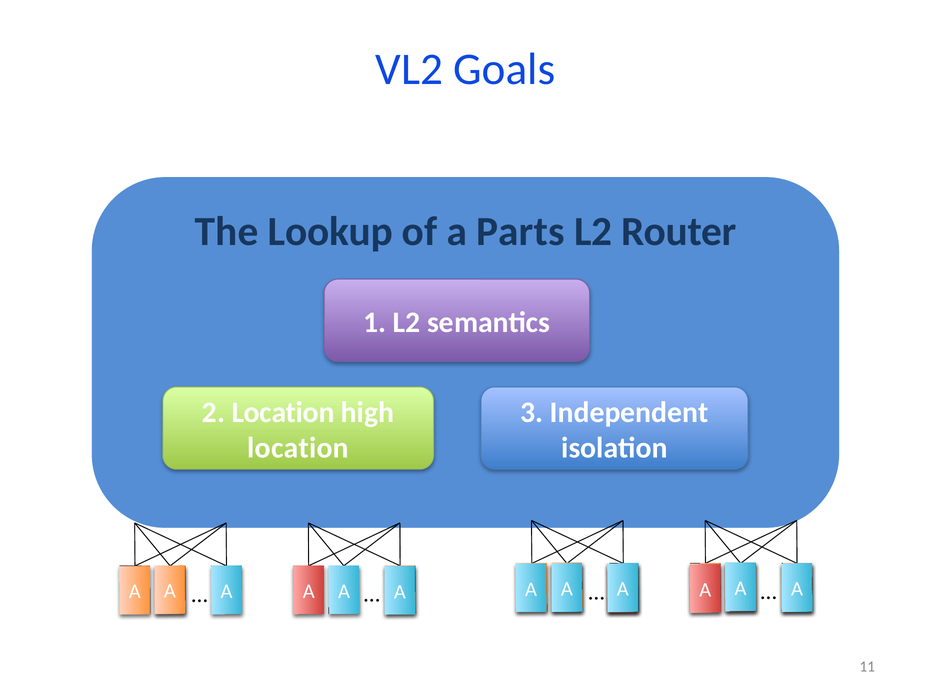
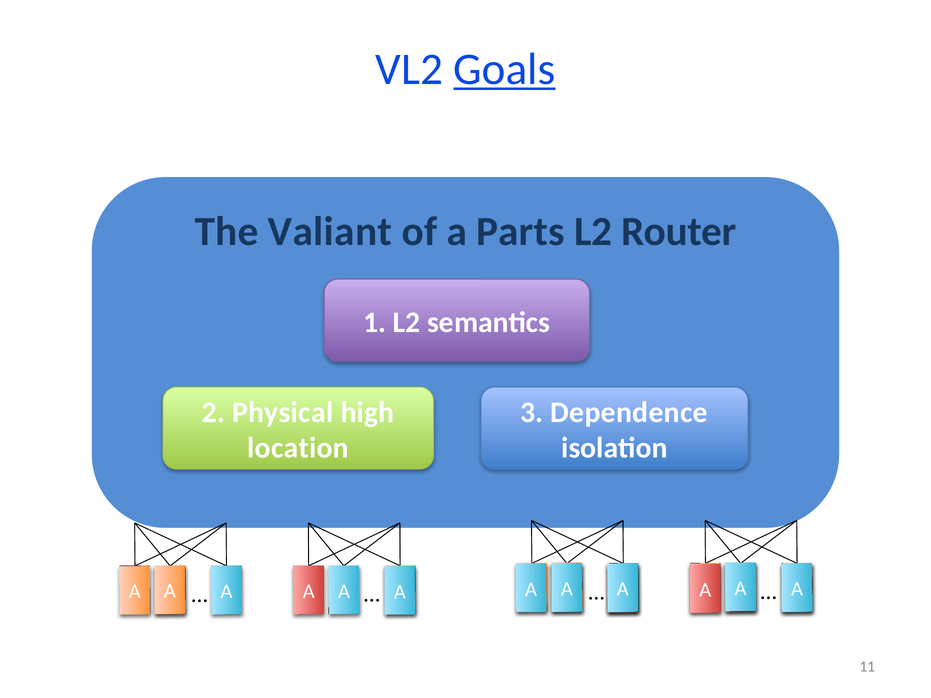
Goals underline: none -> present
Lookup: Lookup -> Valiant
2 Location: Location -> Physical
Independent: Independent -> Dependence
